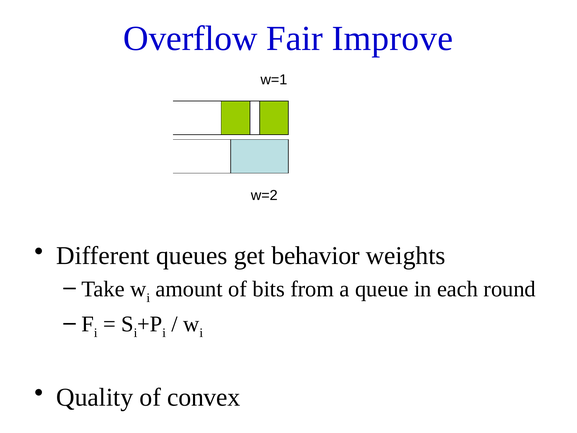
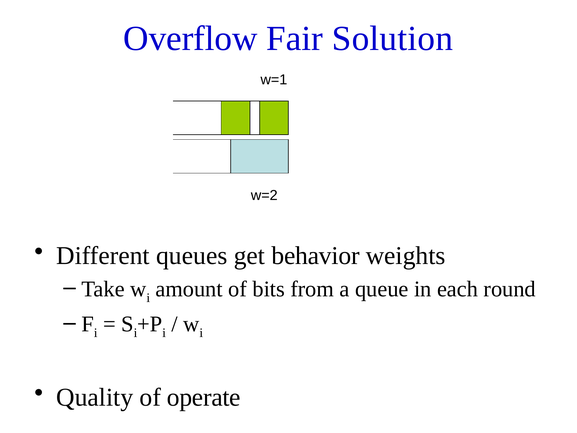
Improve: Improve -> Solution
convex: convex -> operate
